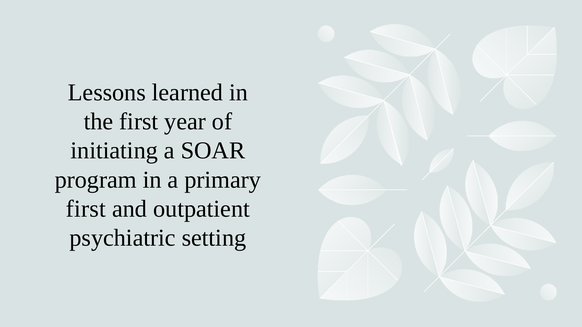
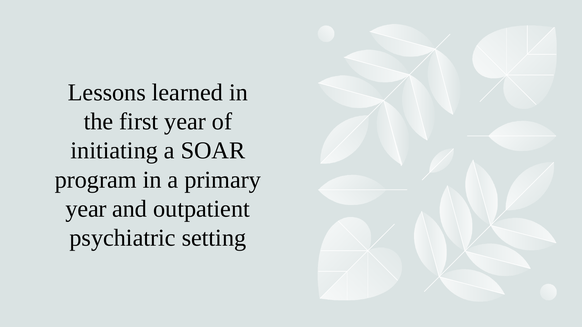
first at (86, 209): first -> year
